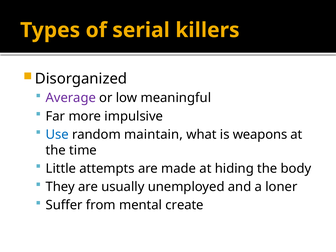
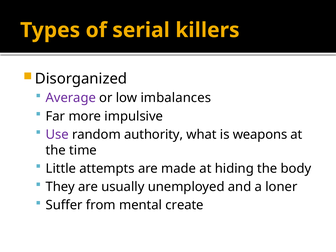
meaningful: meaningful -> imbalances
Use colour: blue -> purple
maintain: maintain -> authority
